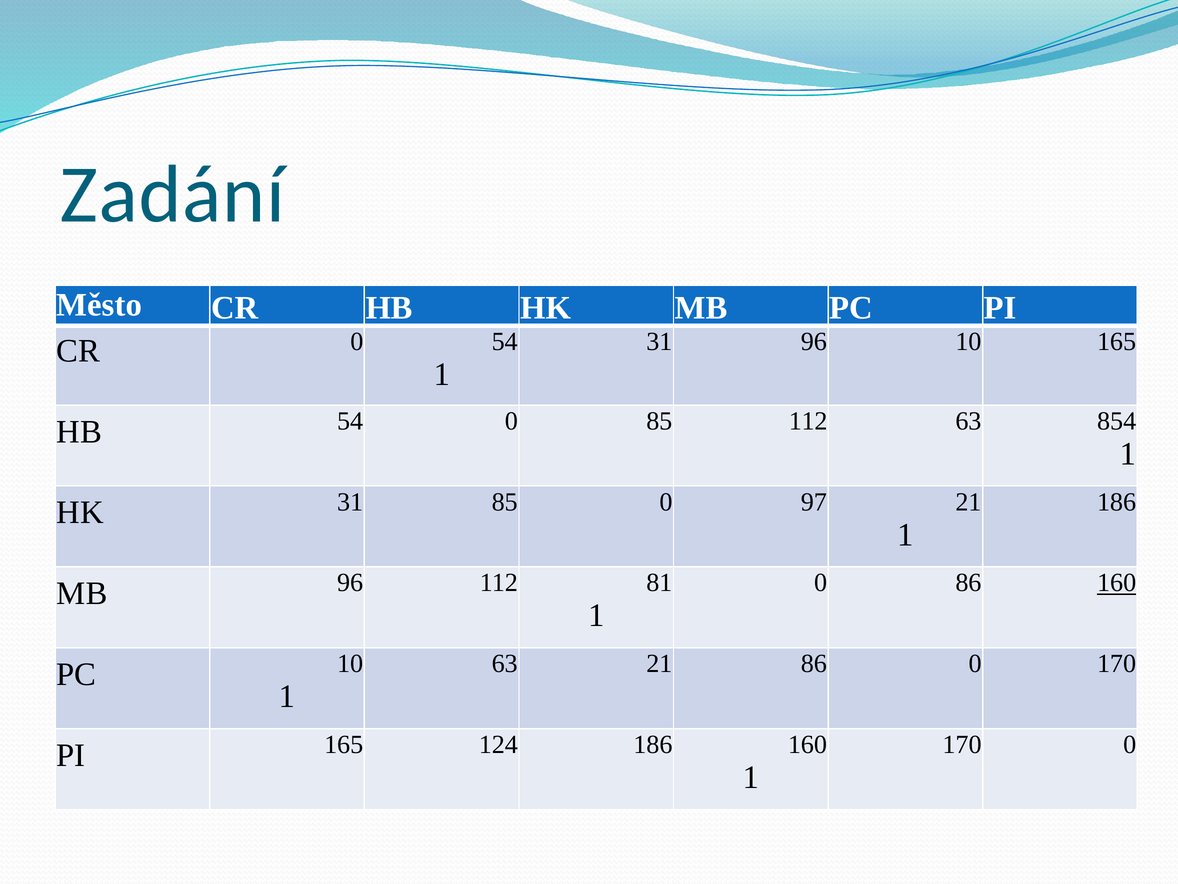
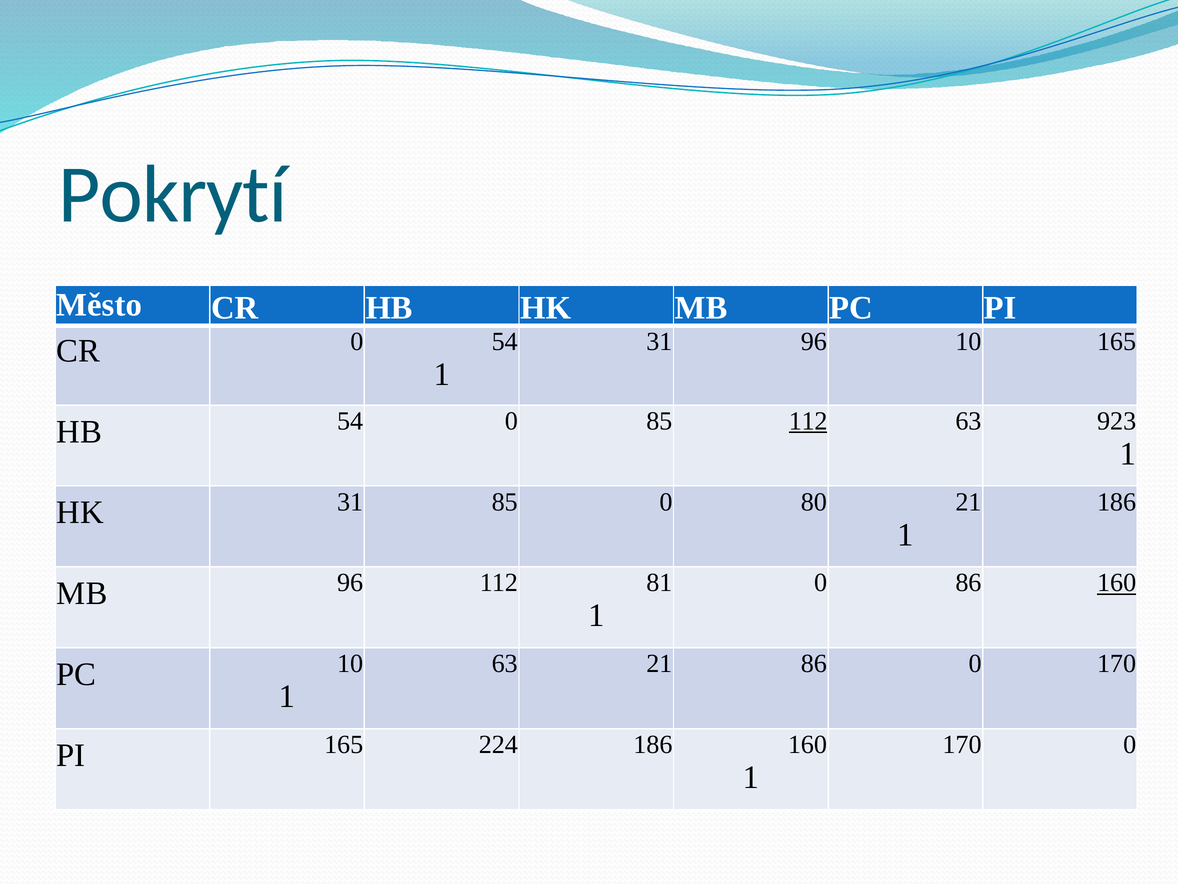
Zadání: Zadání -> Pokrytí
112 at (808, 421) underline: none -> present
854: 854 -> 923
97: 97 -> 80
124: 124 -> 224
